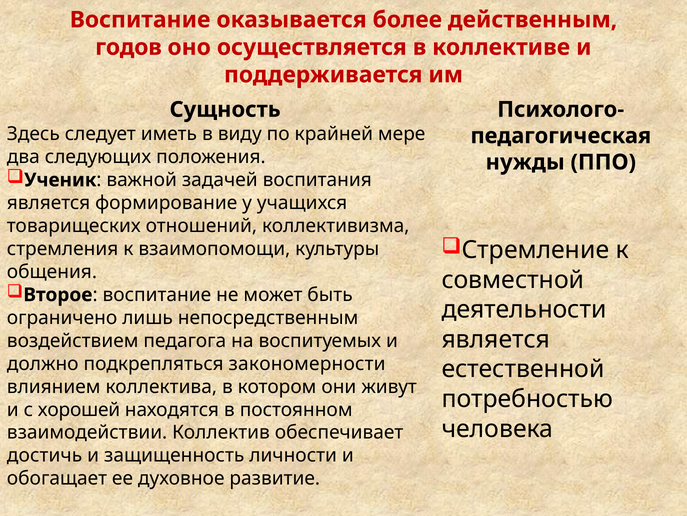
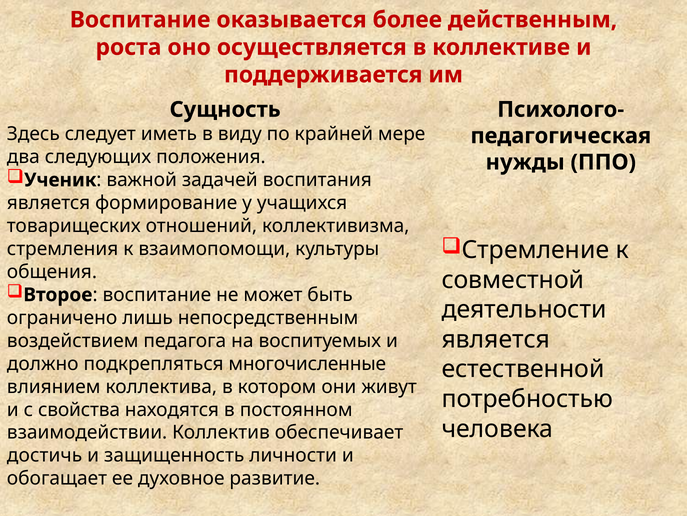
годов: годов -> роста
закономерности: закономерности -> многочисленные
хорошей: хорошей -> свойства
